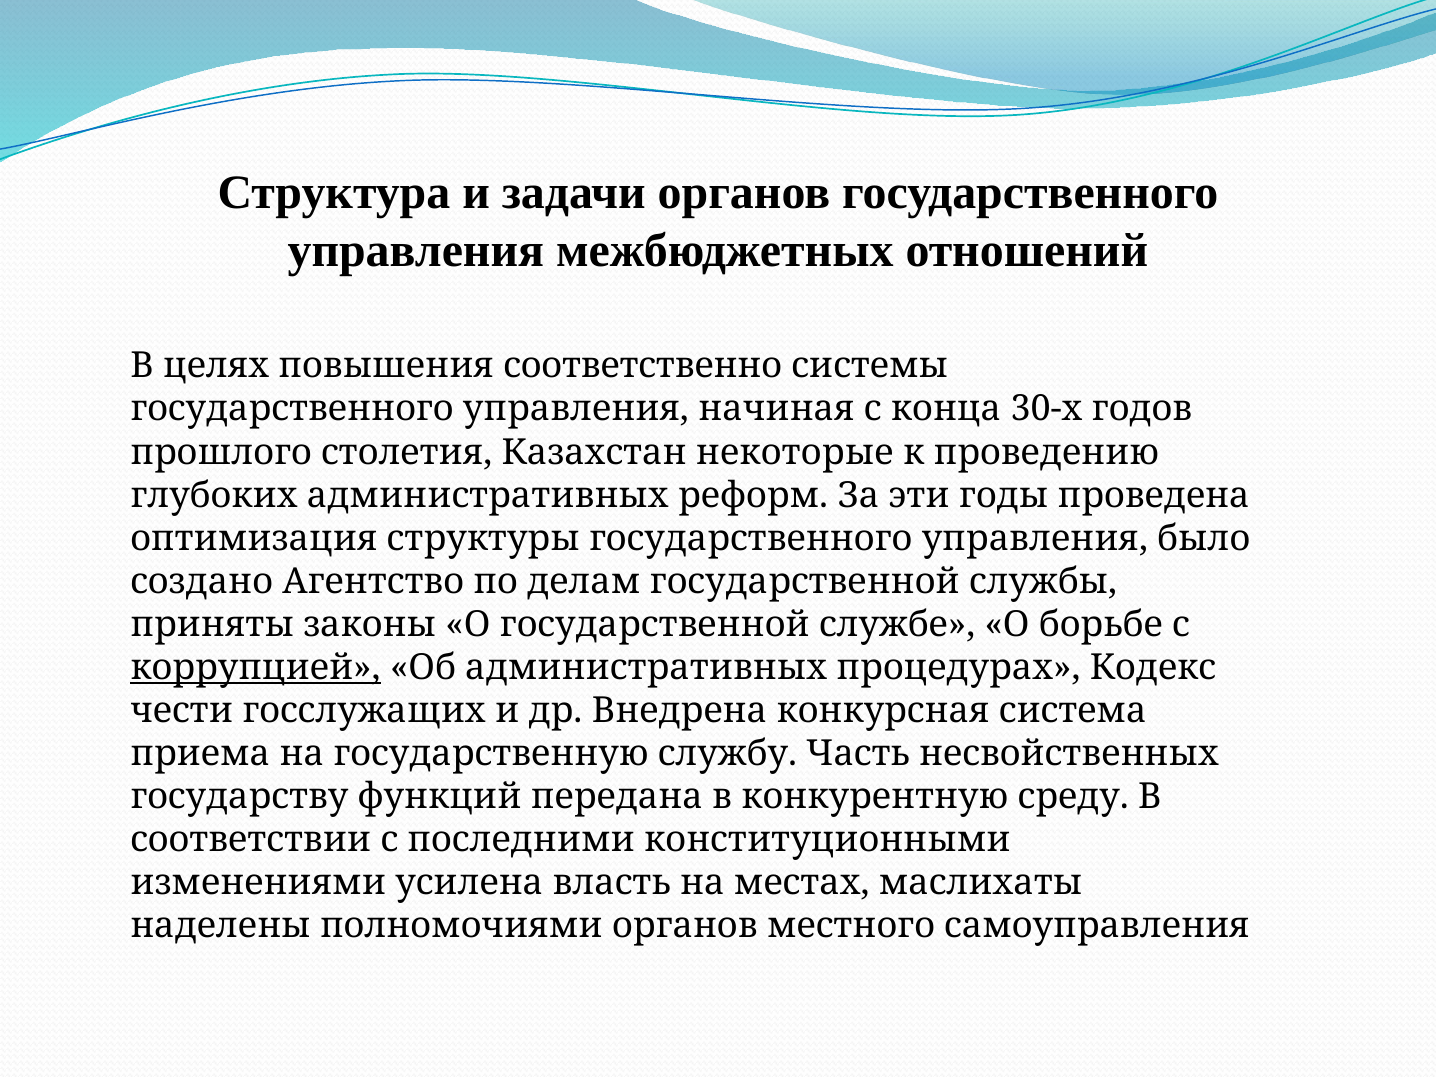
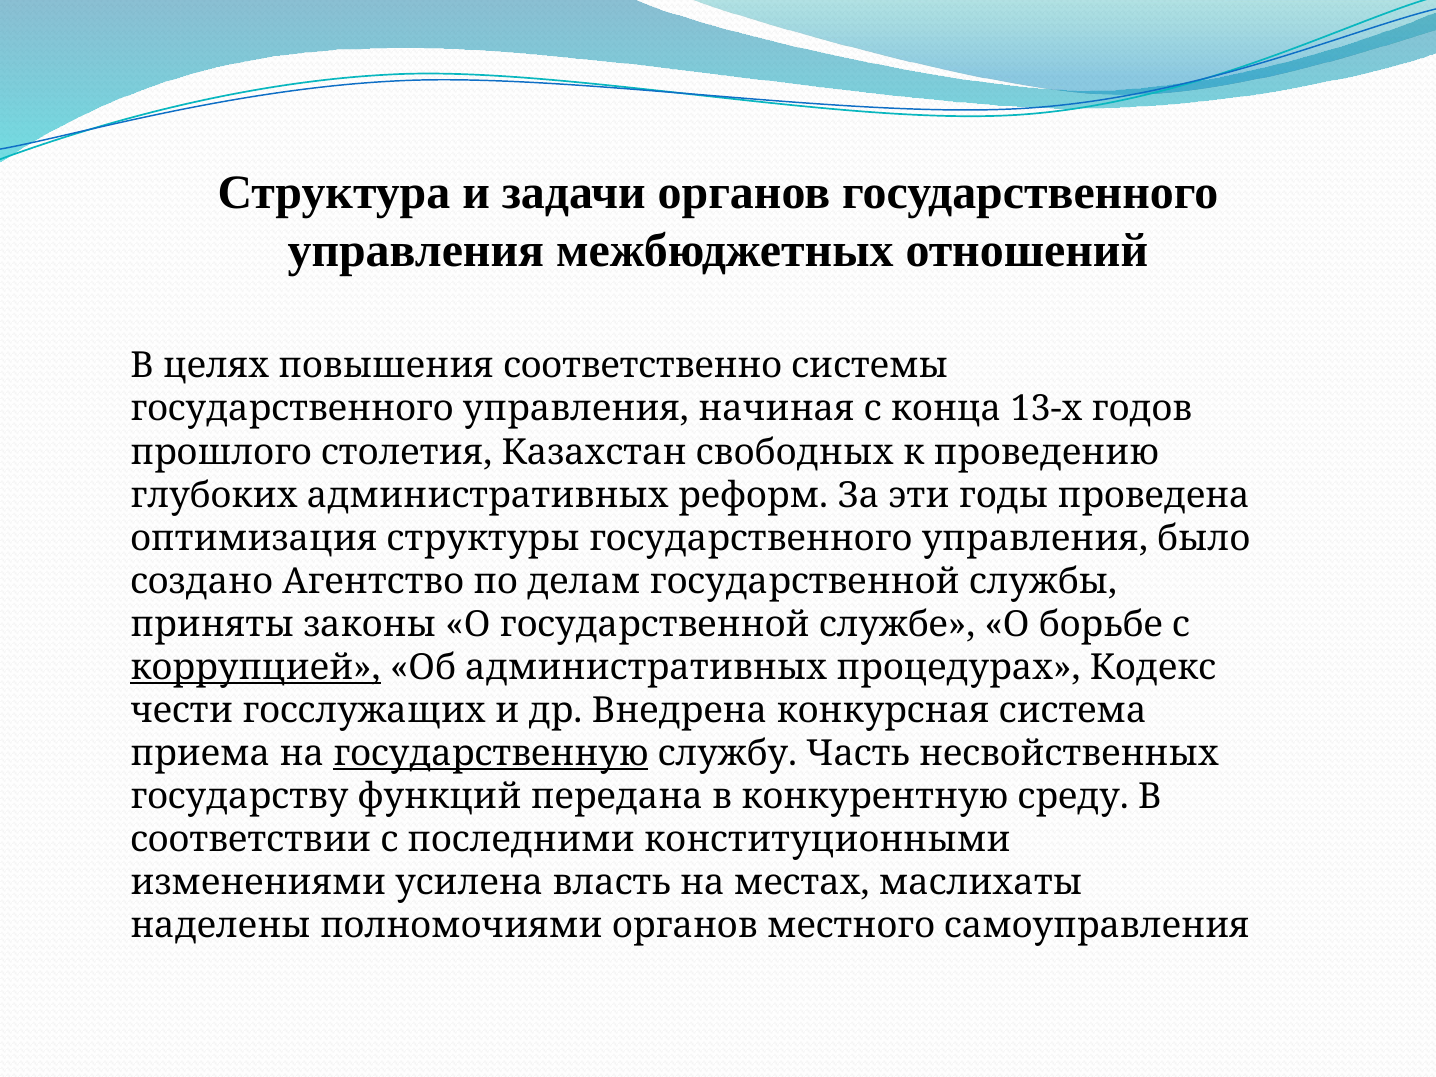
30-х: 30-х -> 13-х
некоторые: некоторые -> свободных
государственную underline: none -> present
